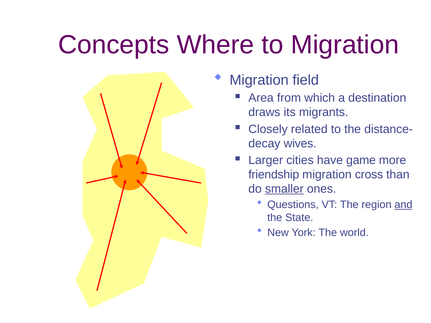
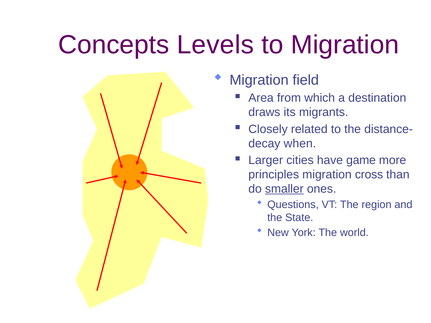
Where: Where -> Levels
wives: wives -> when
friendship: friendship -> principles
and underline: present -> none
